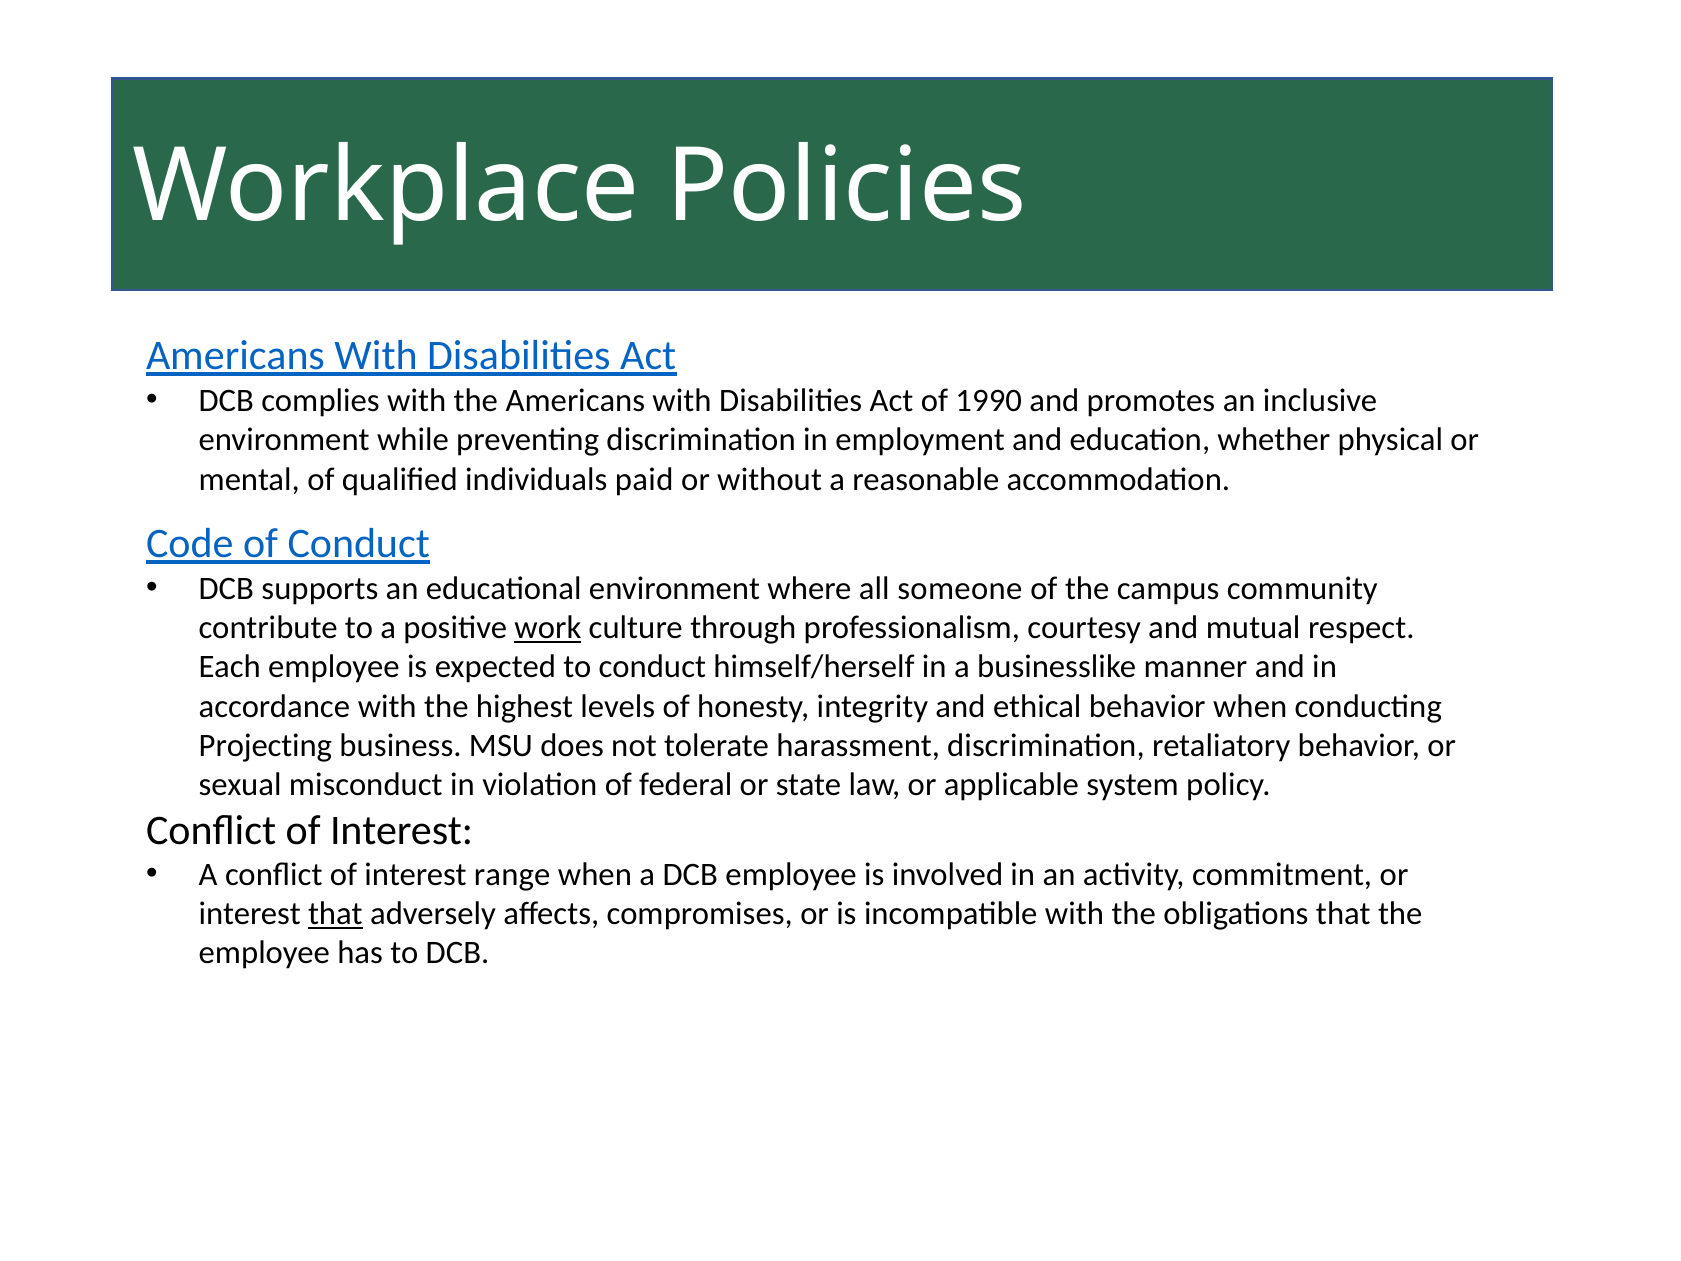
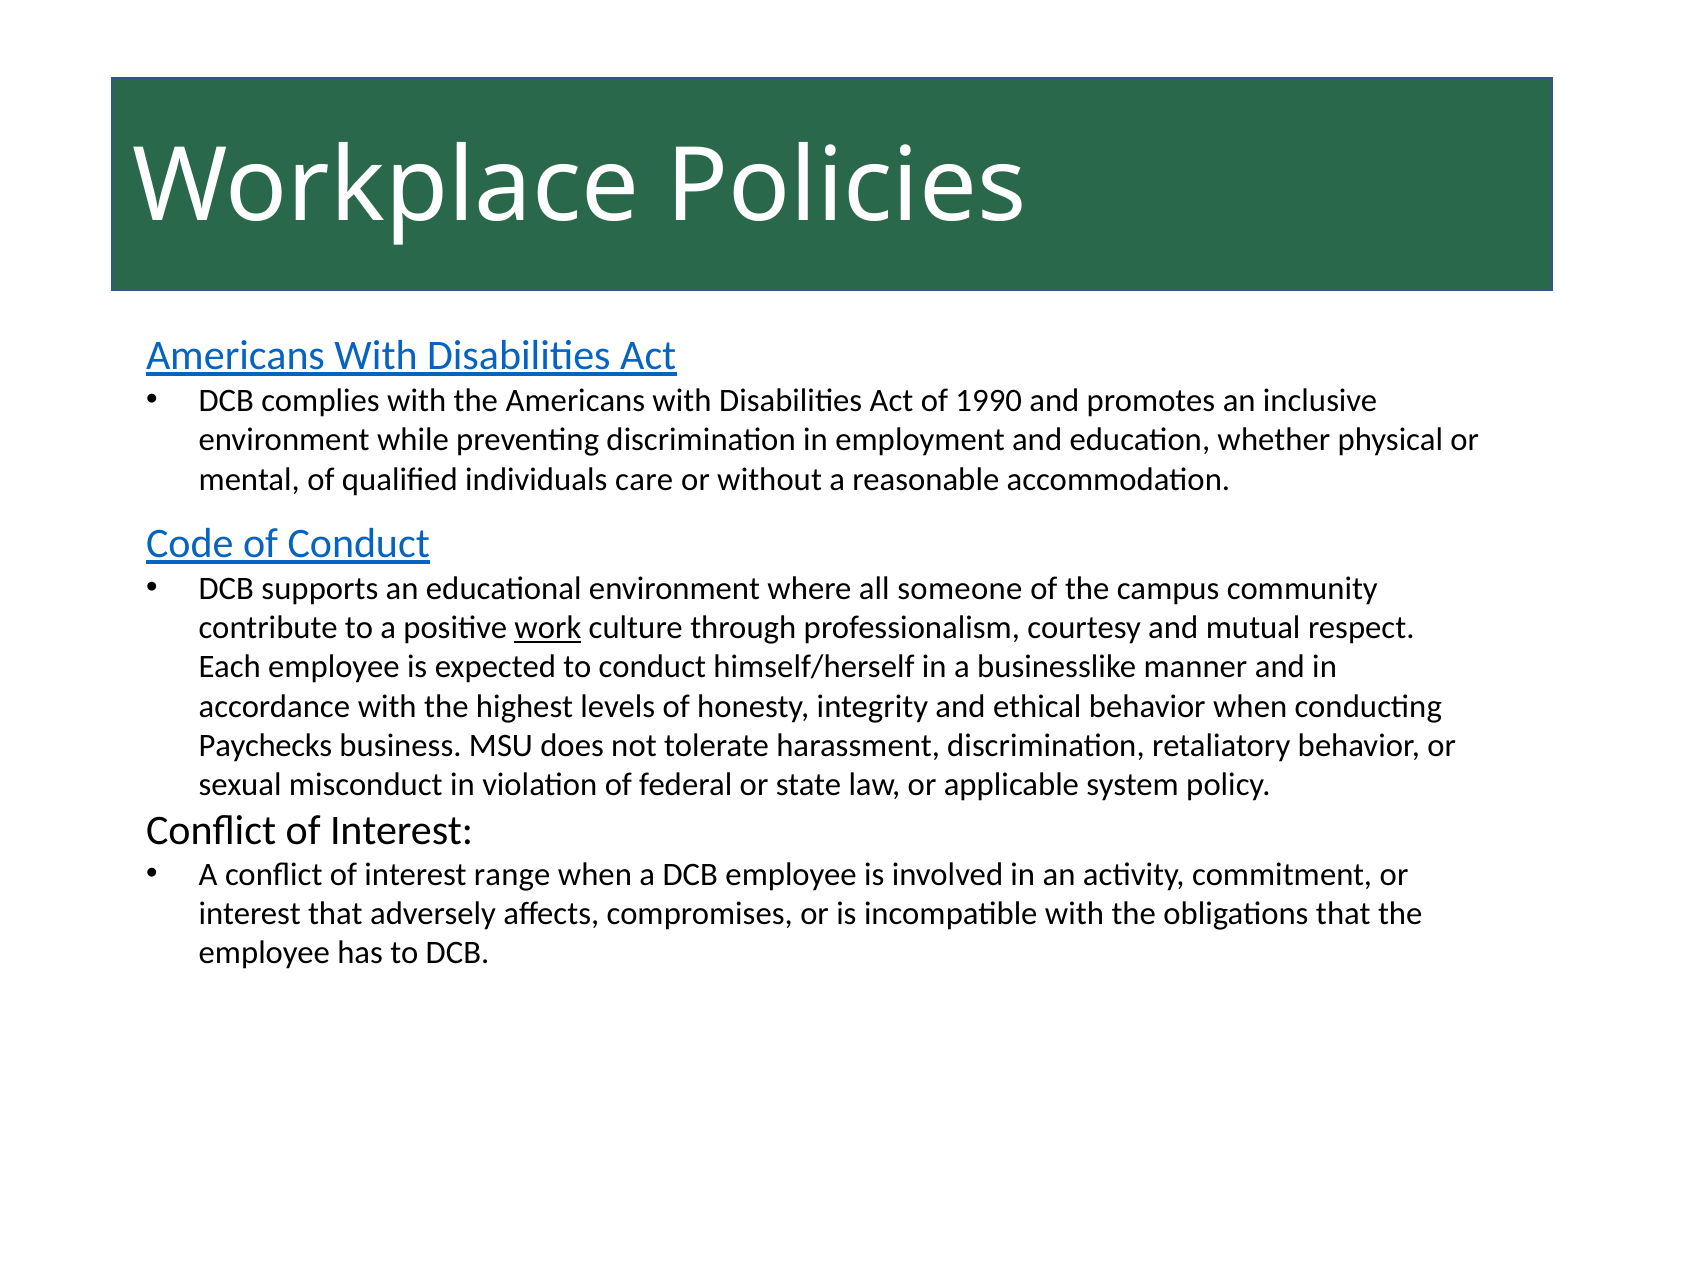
paid: paid -> care
Projecting: Projecting -> Paychecks
that at (335, 914) underline: present -> none
